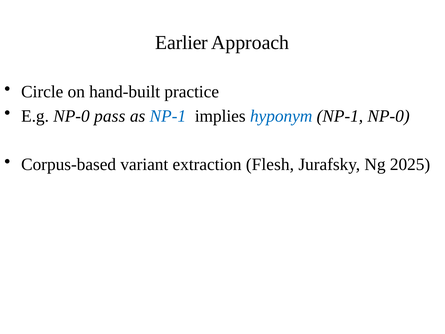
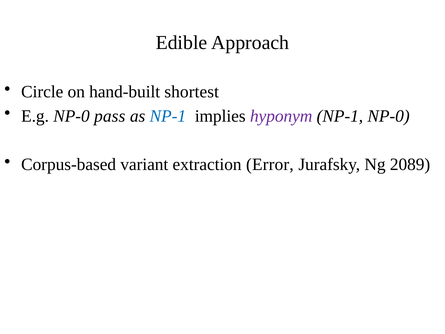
Earlier: Earlier -> Edible
practice: practice -> shortest
hyponym colour: blue -> purple
Flesh: Flesh -> Error
2025: 2025 -> 2089
